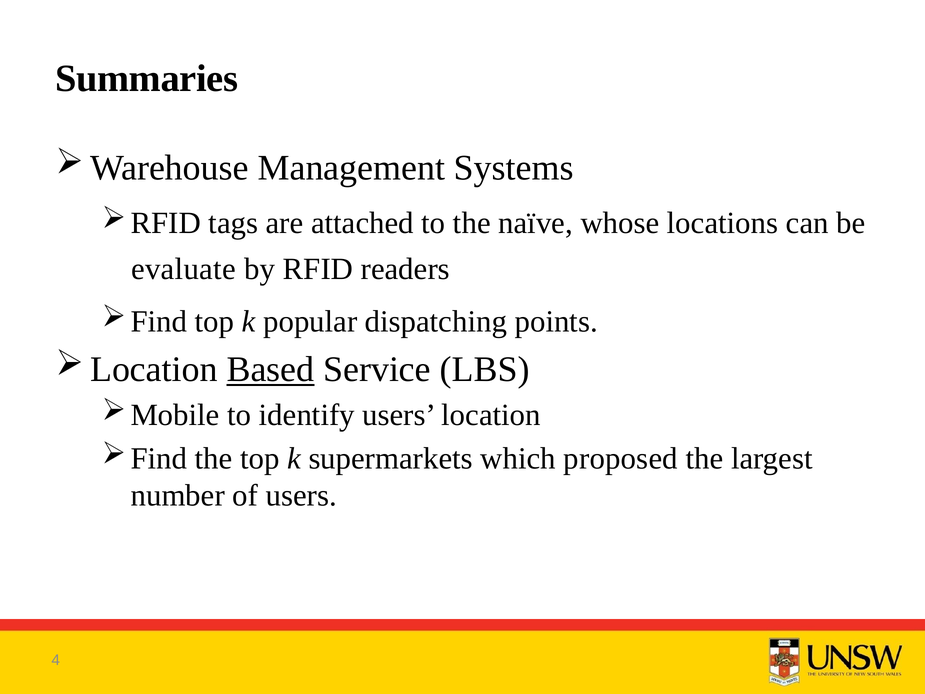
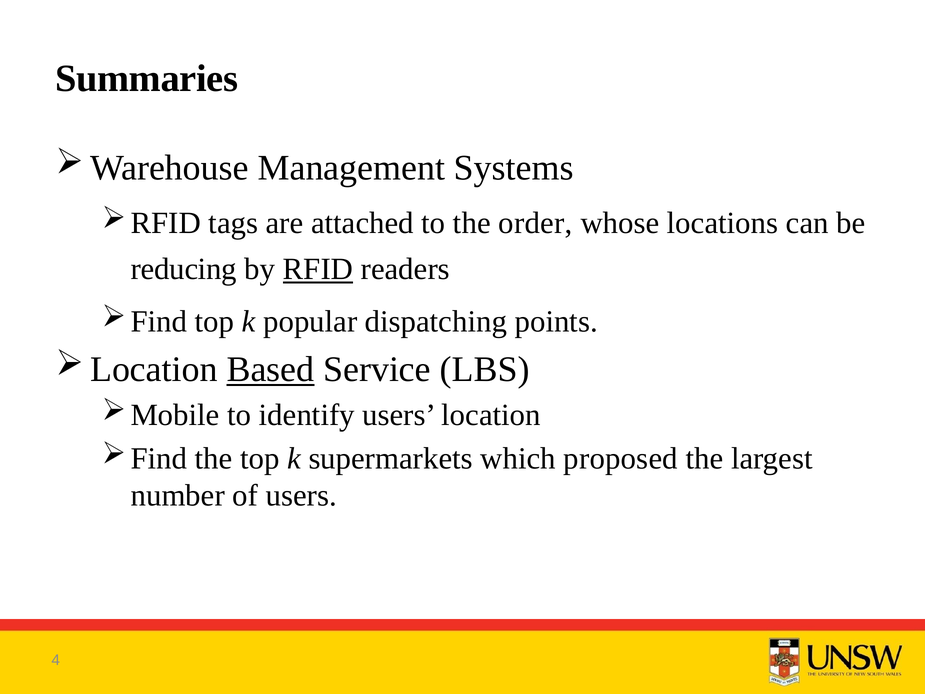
naïve: naïve -> order
evaluate: evaluate -> reducing
RFID underline: none -> present
